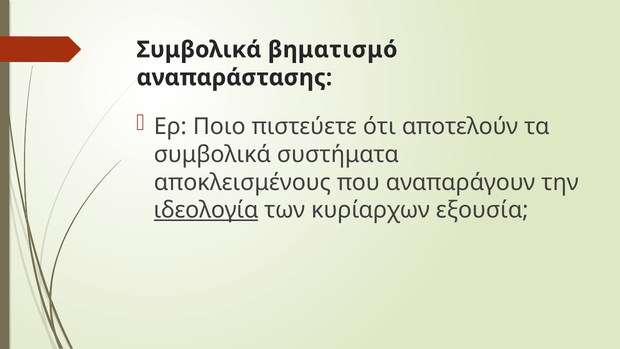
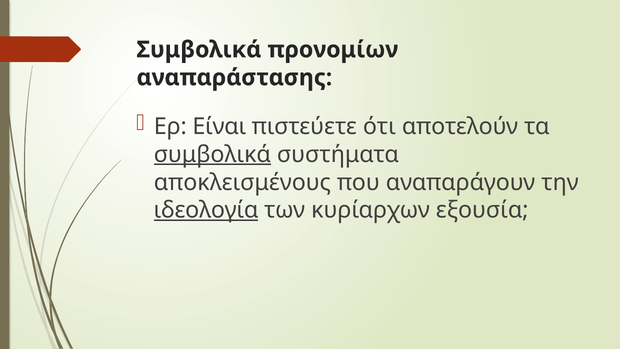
βηματισμό: βηματισμό -> προνομίων
Ποιο: Ποιο -> Είναι
συμβολικά at (212, 154) underline: none -> present
